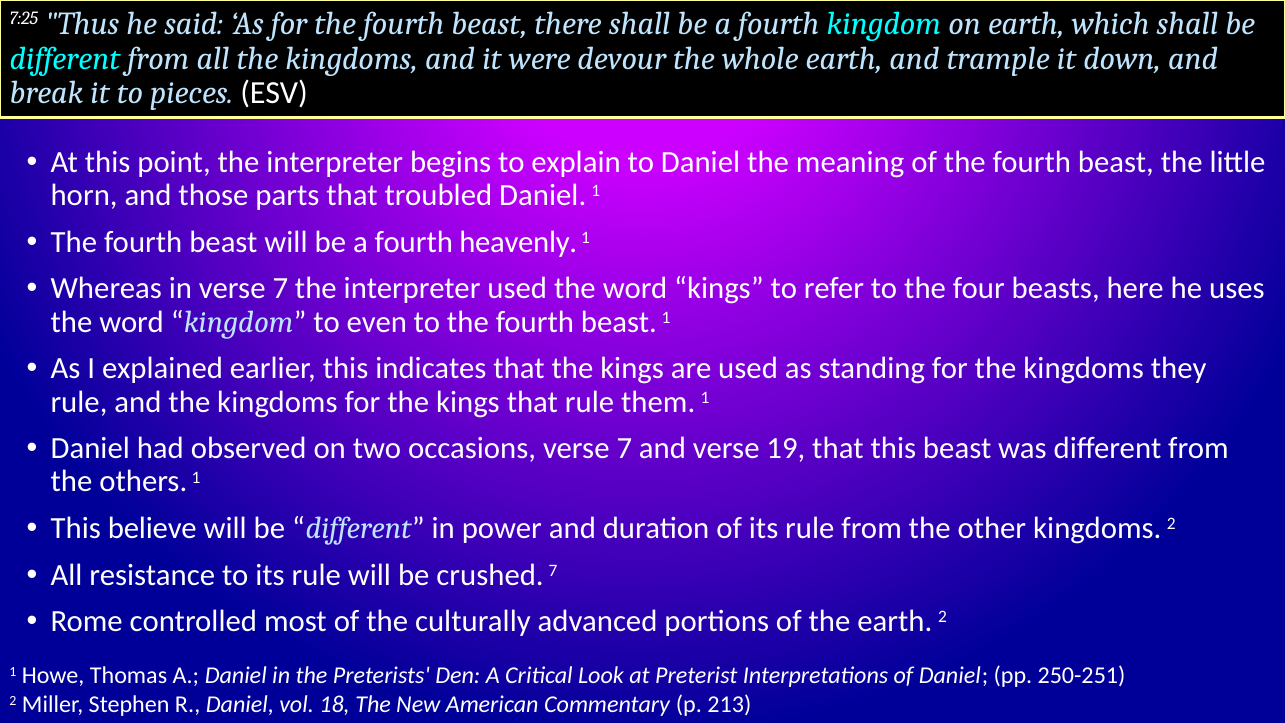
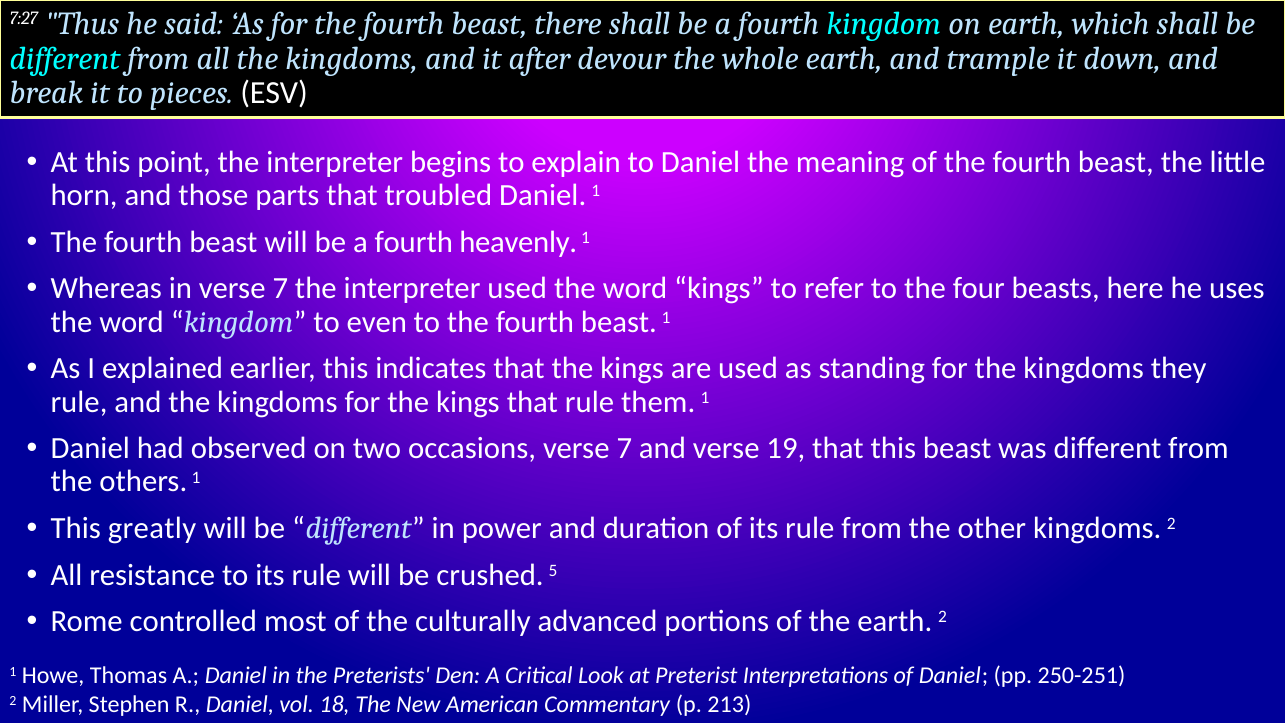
7:25: 7:25 -> 7:27
were: were -> after
believe: believe -> greatly
crushed 7: 7 -> 5
